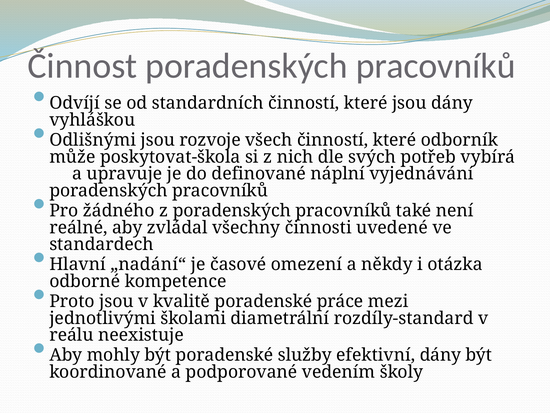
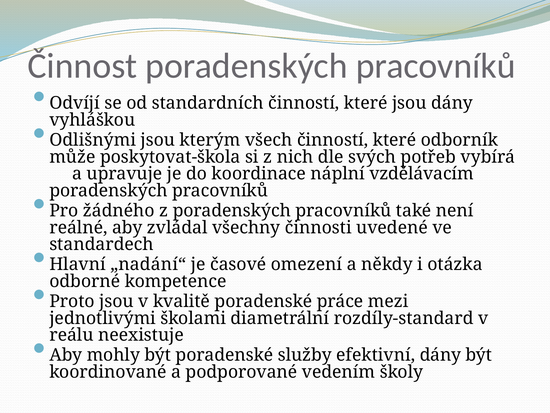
rozvoje: rozvoje -> kterým
definované: definované -> koordinace
vyjednávání: vyjednávání -> vzdělávacím
